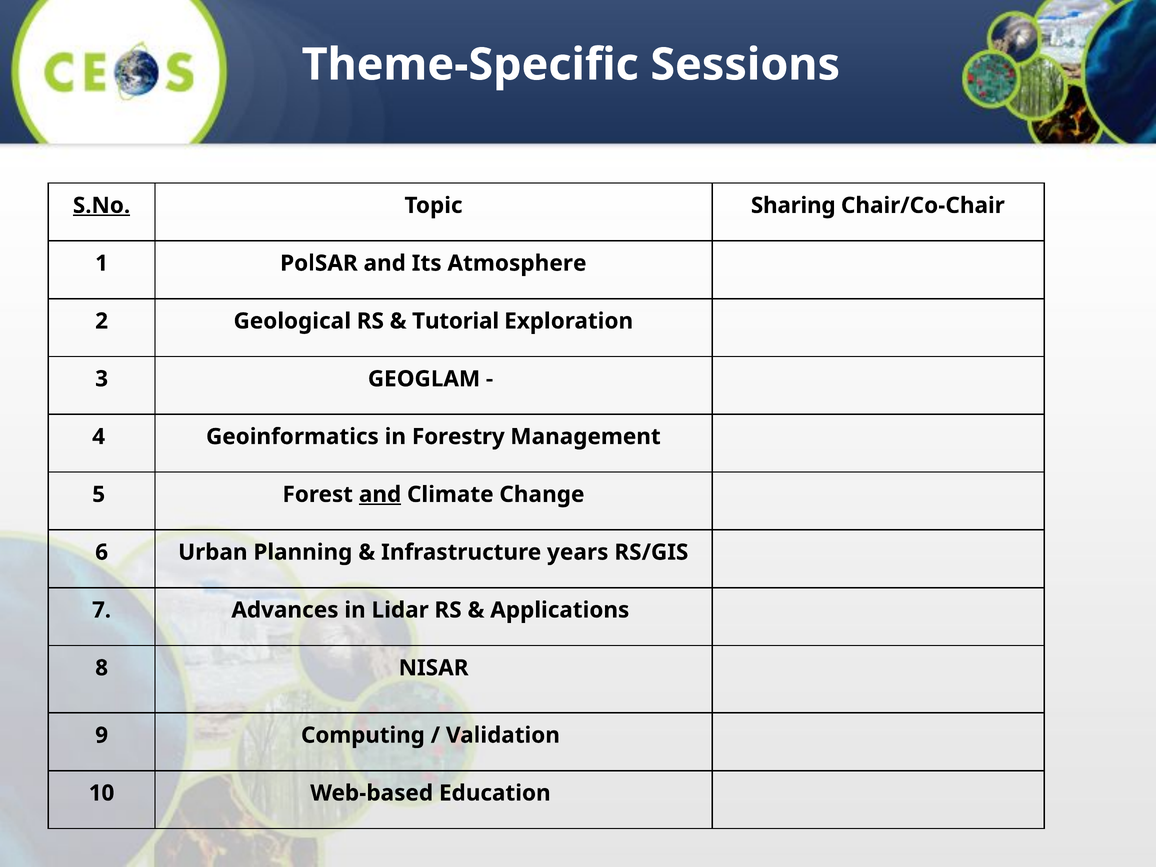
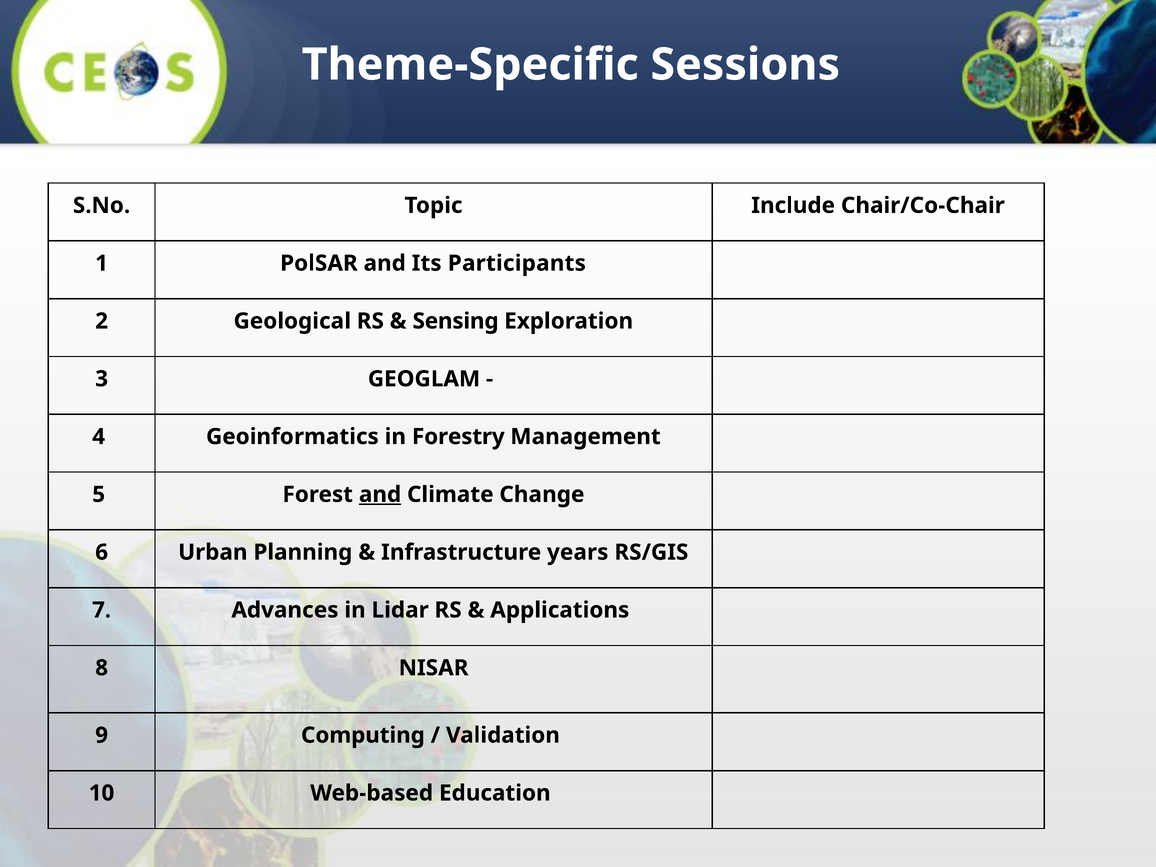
S.No underline: present -> none
Sharing: Sharing -> Include
Atmosphere: Atmosphere -> Participants
Tutorial: Tutorial -> Sensing
